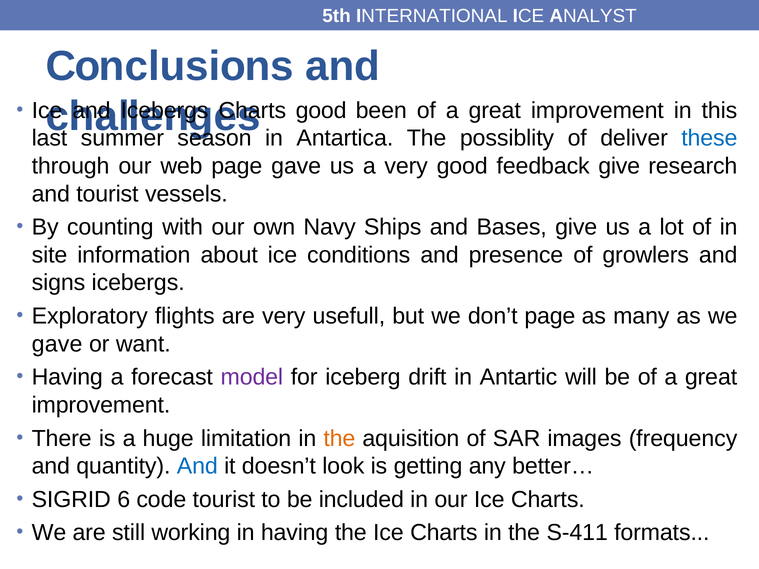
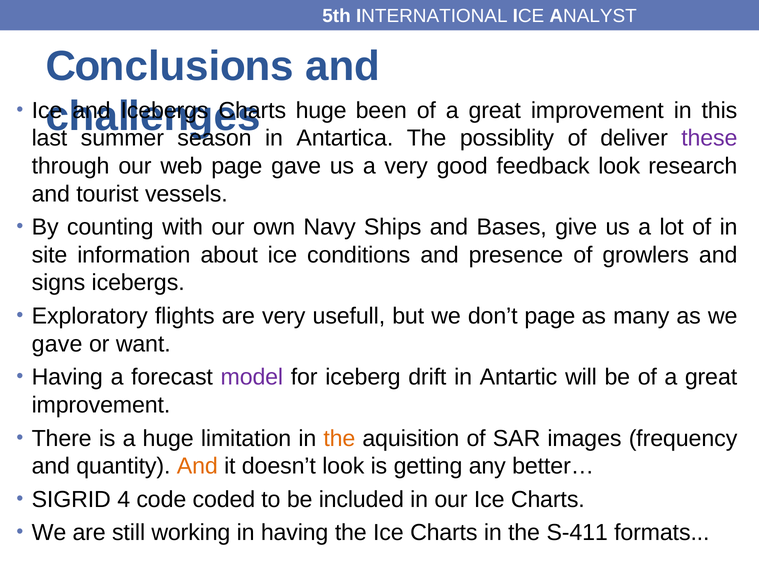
good at (321, 111): good -> huge
these colour: blue -> purple
feedback give: give -> look
And at (197, 466) colour: blue -> orange
6: 6 -> 4
code tourist: tourist -> coded
